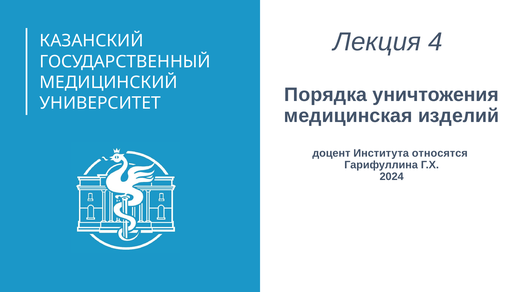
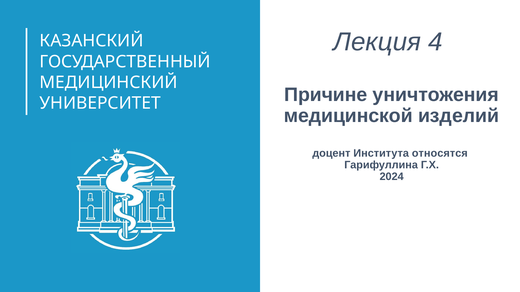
Порядка: Порядка -> Причине
медицинская: медицинская -> медицинской
